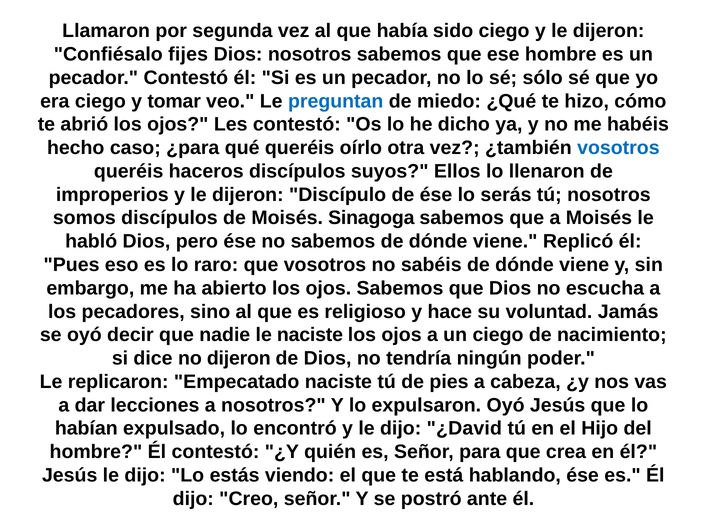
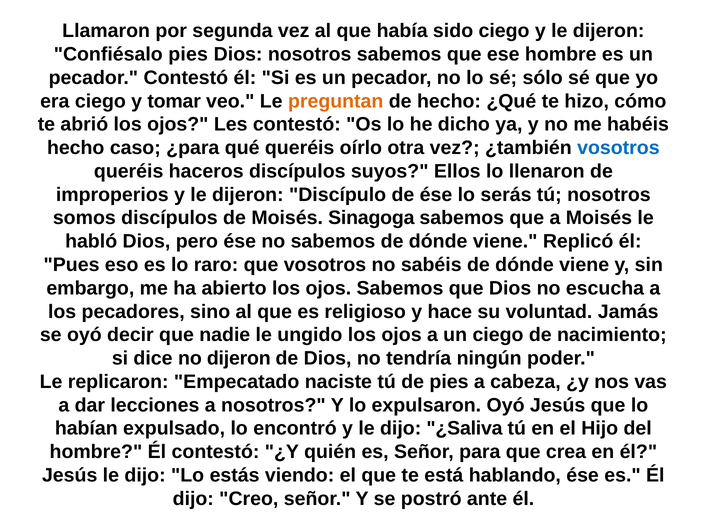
Confiésalo fijes: fijes -> pies
preguntan colour: blue -> orange
de miedo: miedo -> hecho
le naciste: naciste -> ungido
¿David: ¿David -> ¿Saliva
